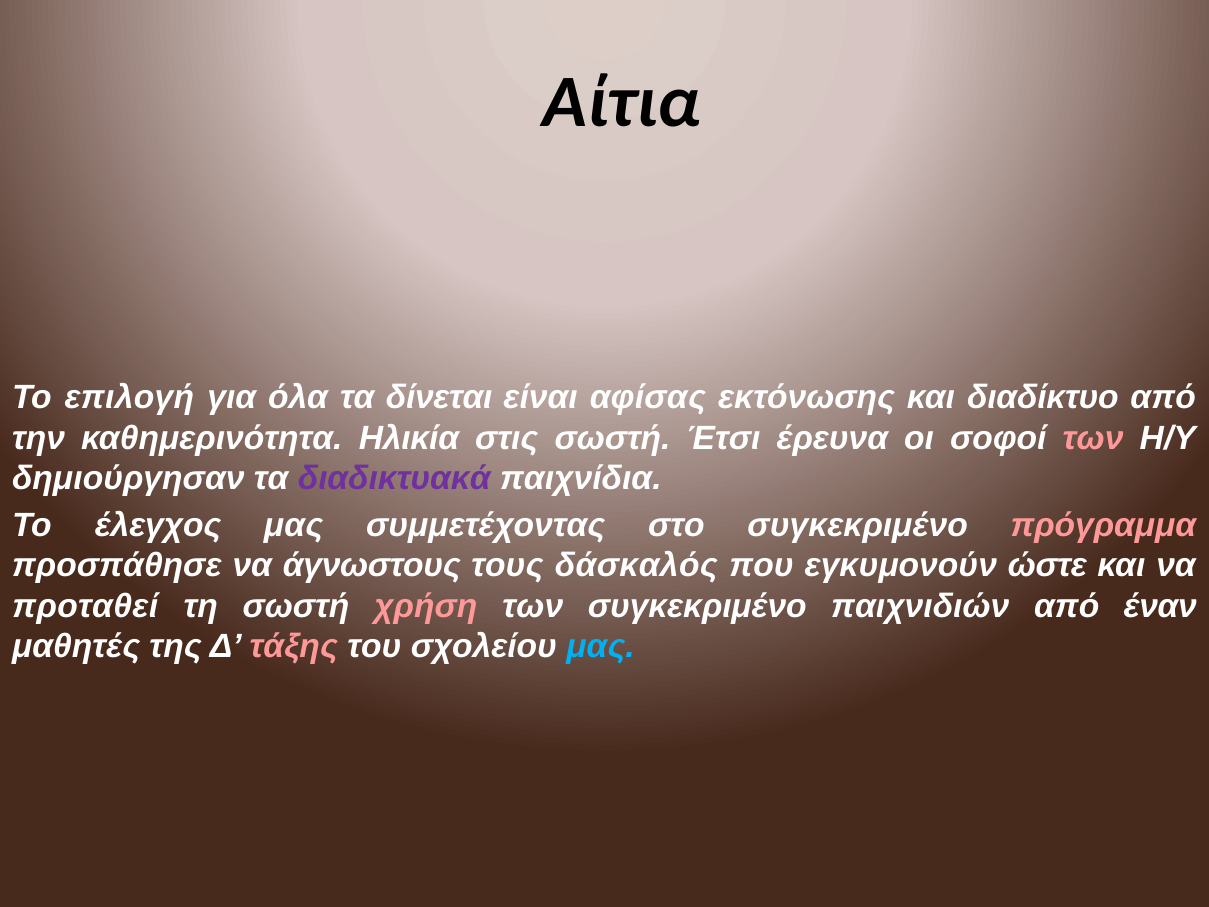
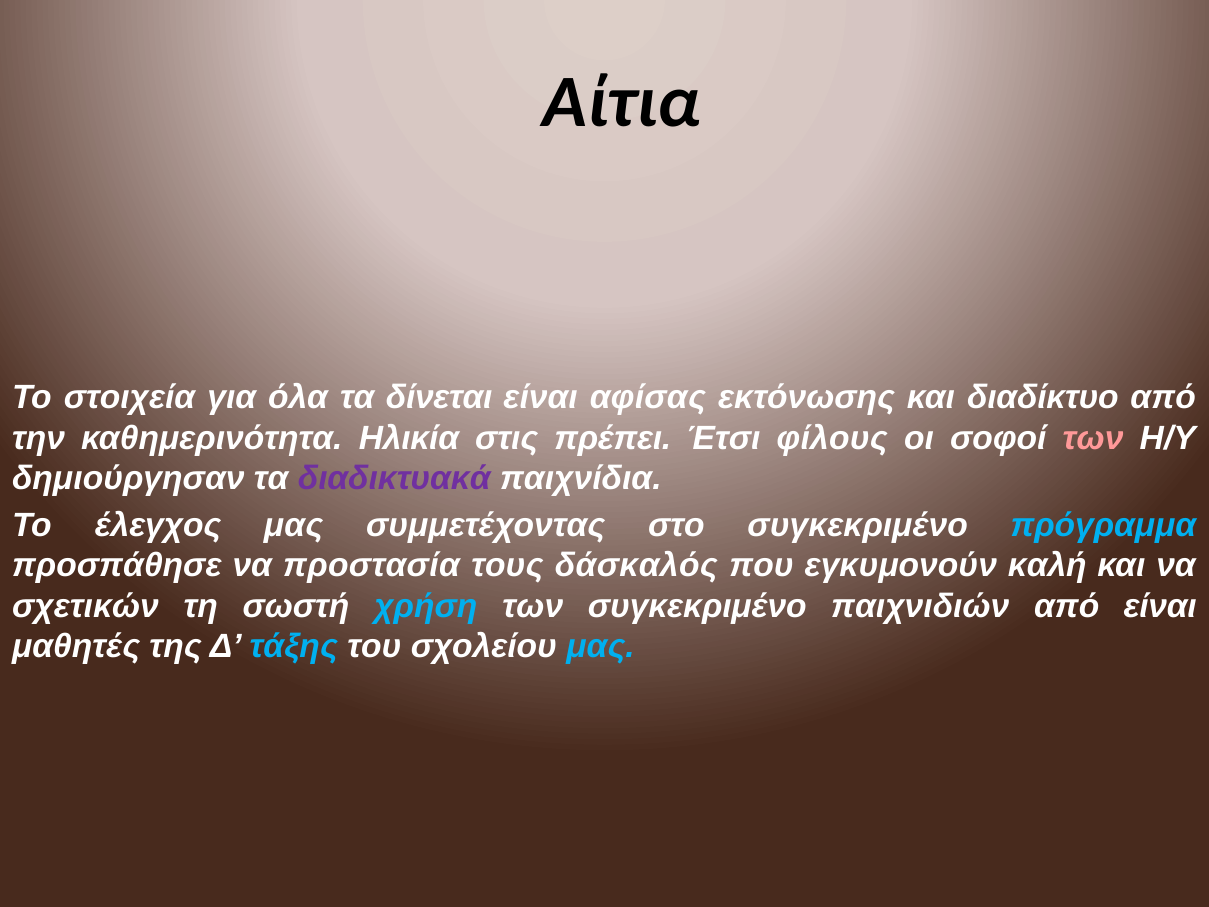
επιλογή: επιλογή -> στοιχεία
στις σωστή: σωστή -> πρέπει
έρευνα: έρευνα -> φίλους
πρόγραμμα colour: pink -> light blue
άγνωστους: άγνωστους -> προστασία
ώστε: ώστε -> καλή
προταθεί: προταθεί -> σχετικών
χρήση colour: pink -> light blue
από έναν: έναν -> είναι
τάξης colour: pink -> light blue
